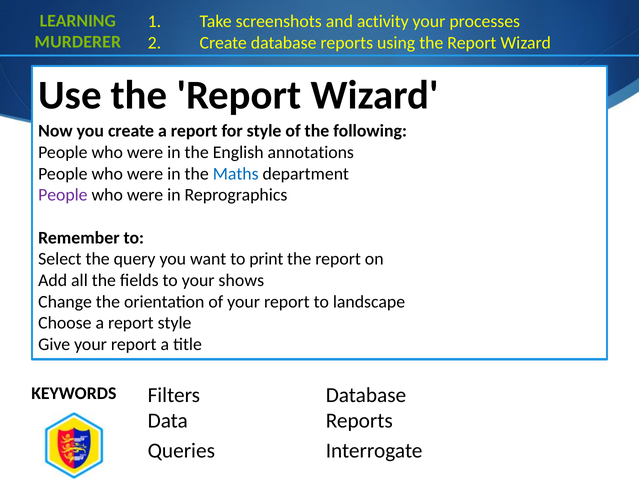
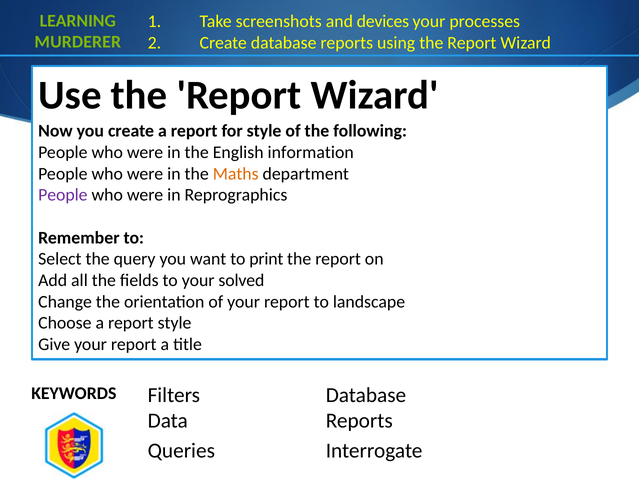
activity: activity -> devices
annotations: annotations -> information
Maths colour: blue -> orange
shows: shows -> solved
